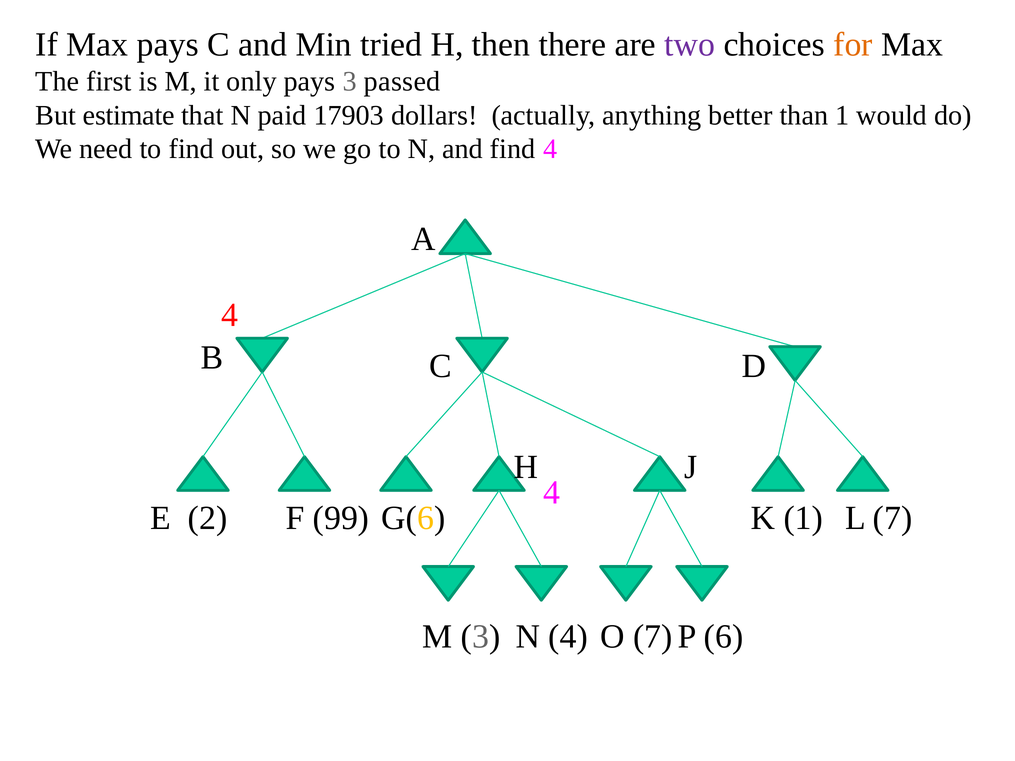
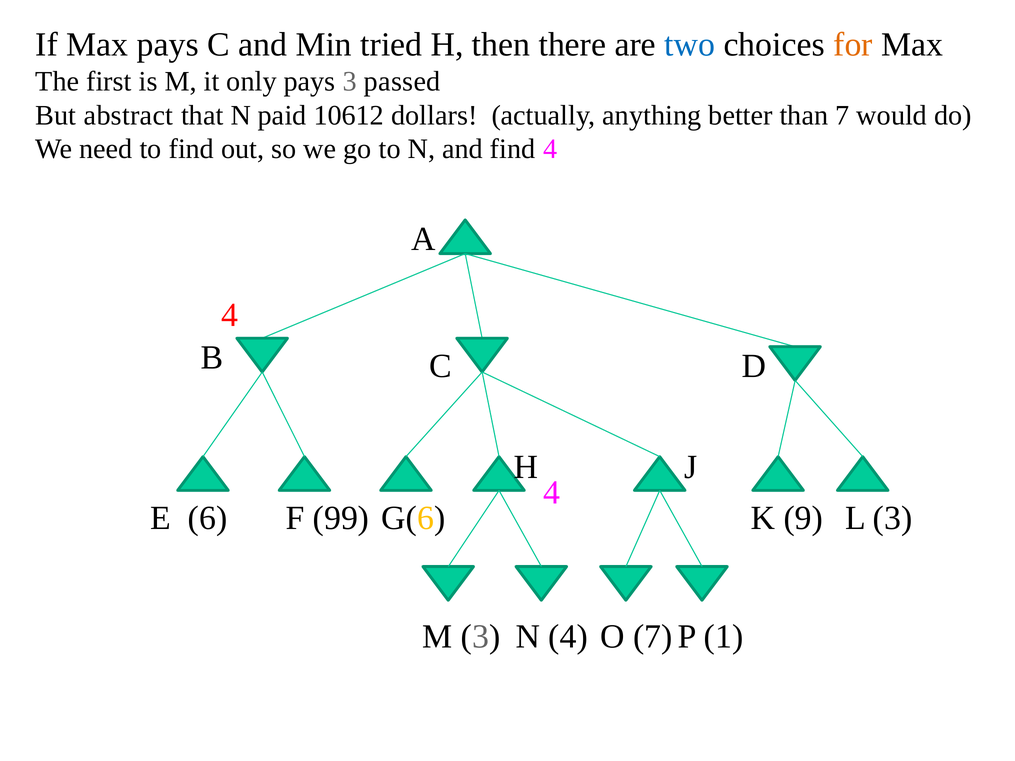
two colour: purple -> blue
estimate: estimate -> abstract
17903: 17903 -> 10612
than 1: 1 -> 7
2: 2 -> 6
K 1: 1 -> 9
L 7: 7 -> 3
6: 6 -> 1
